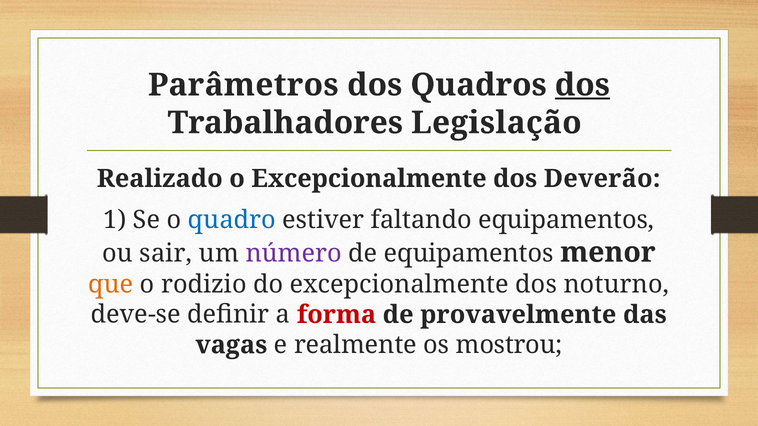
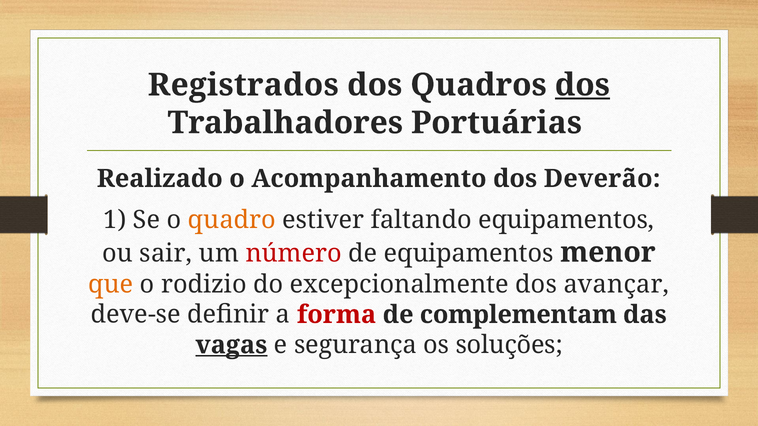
Parâmetros: Parâmetros -> Registrados
Legislação: Legislação -> Portuárias
o Excepcionalmente: Excepcionalmente -> Acompanhamento
quadro colour: blue -> orange
número colour: purple -> red
noturno: noturno -> avançar
provavelmente: provavelmente -> complementam
vagas underline: none -> present
realmente: realmente -> segurança
mostrou: mostrou -> soluções
